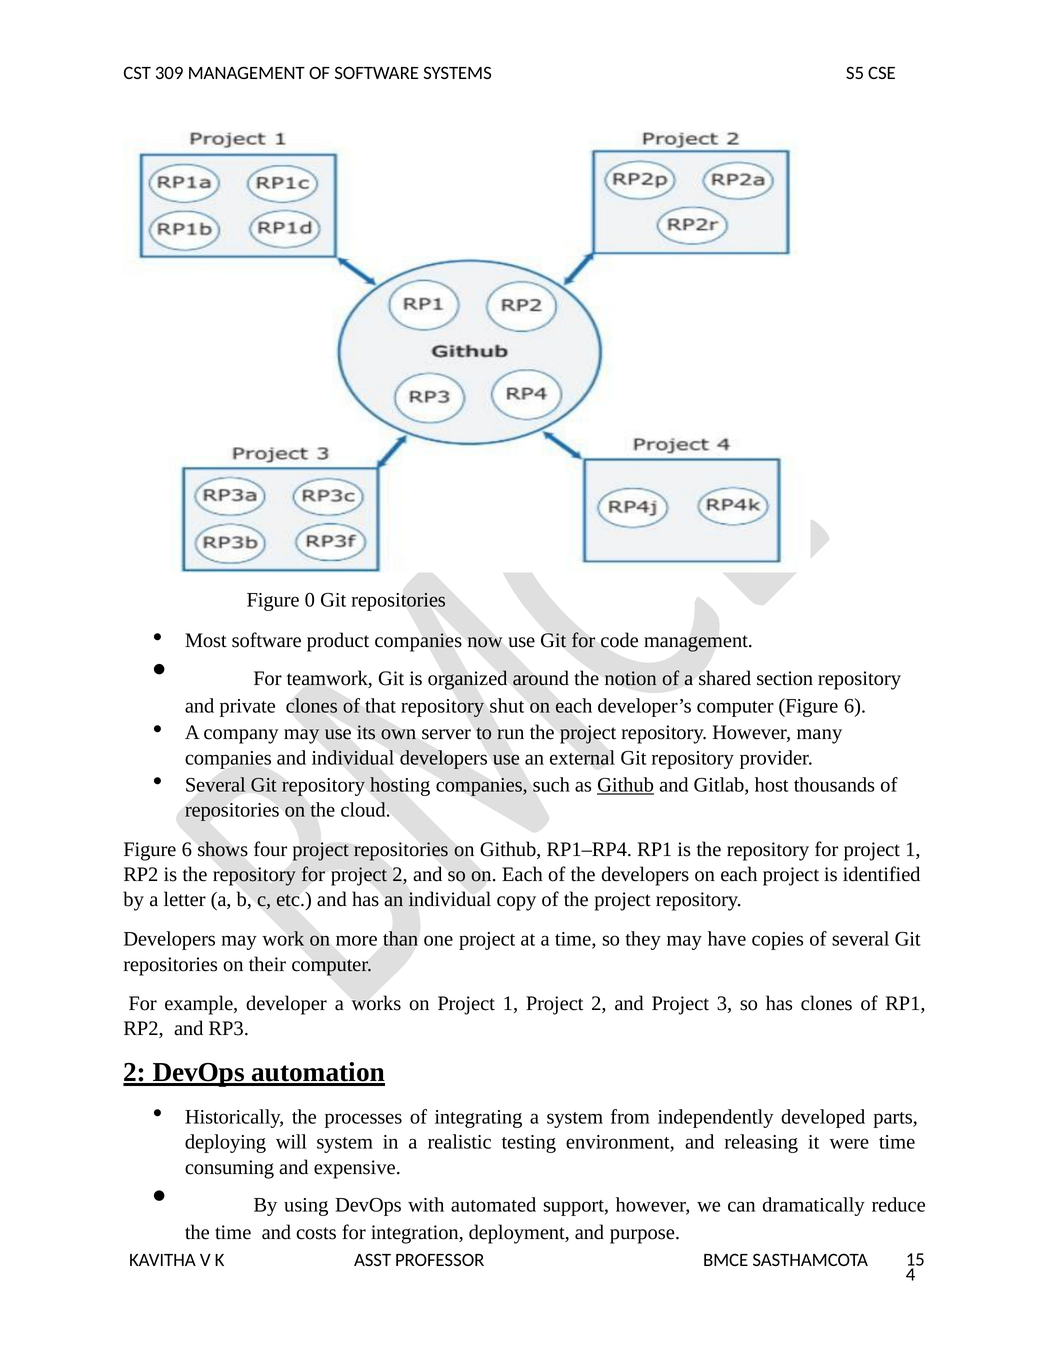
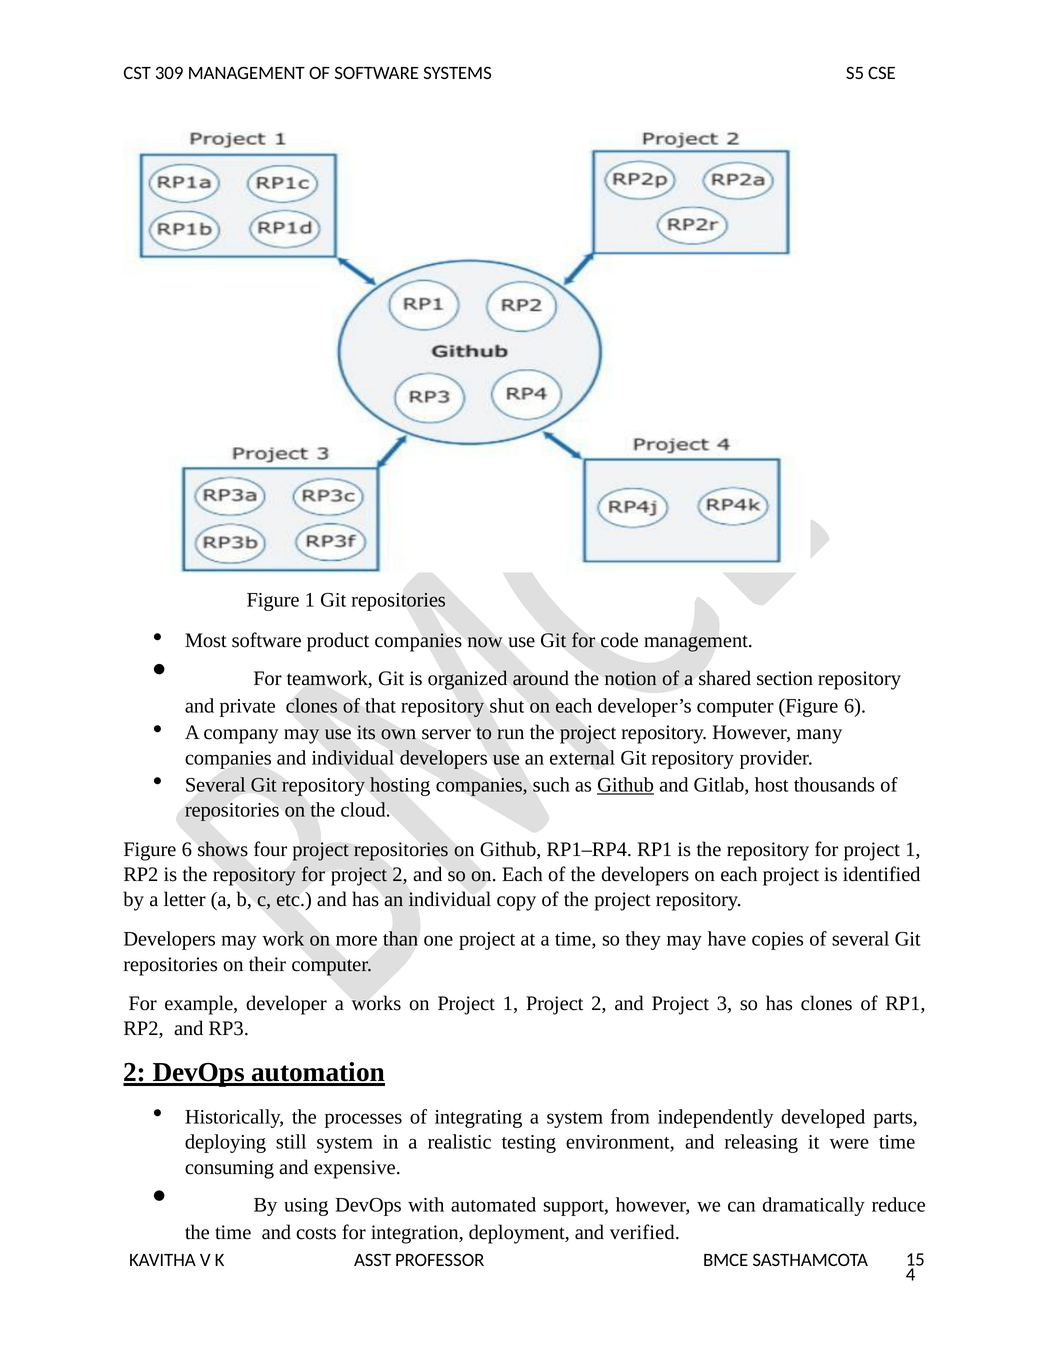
Figure 0: 0 -> 1
will: will -> still
purpose: purpose -> verified
